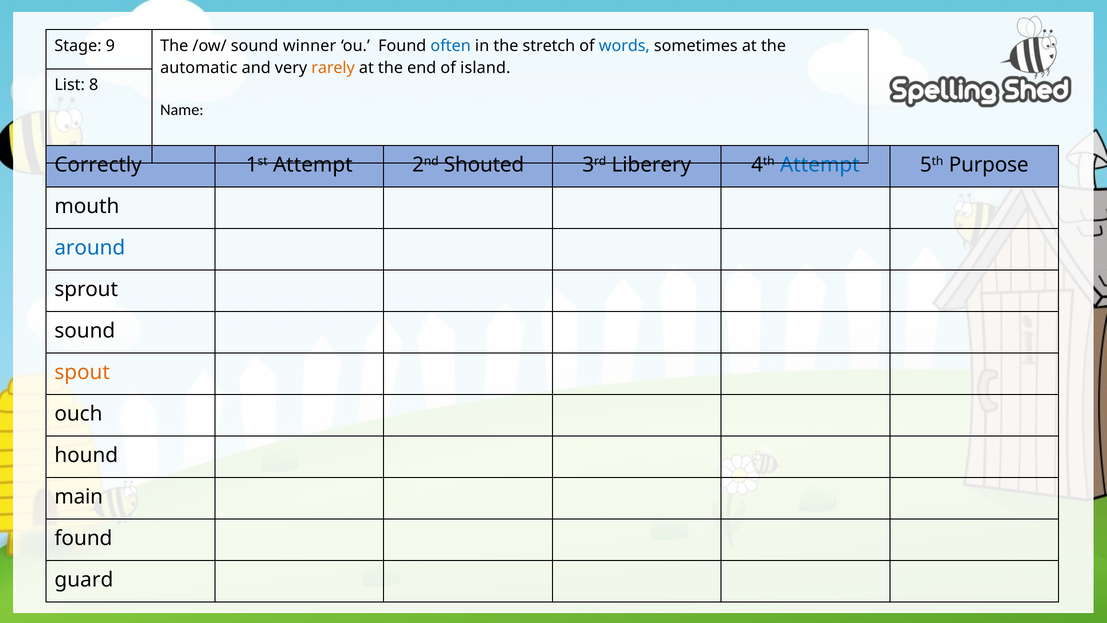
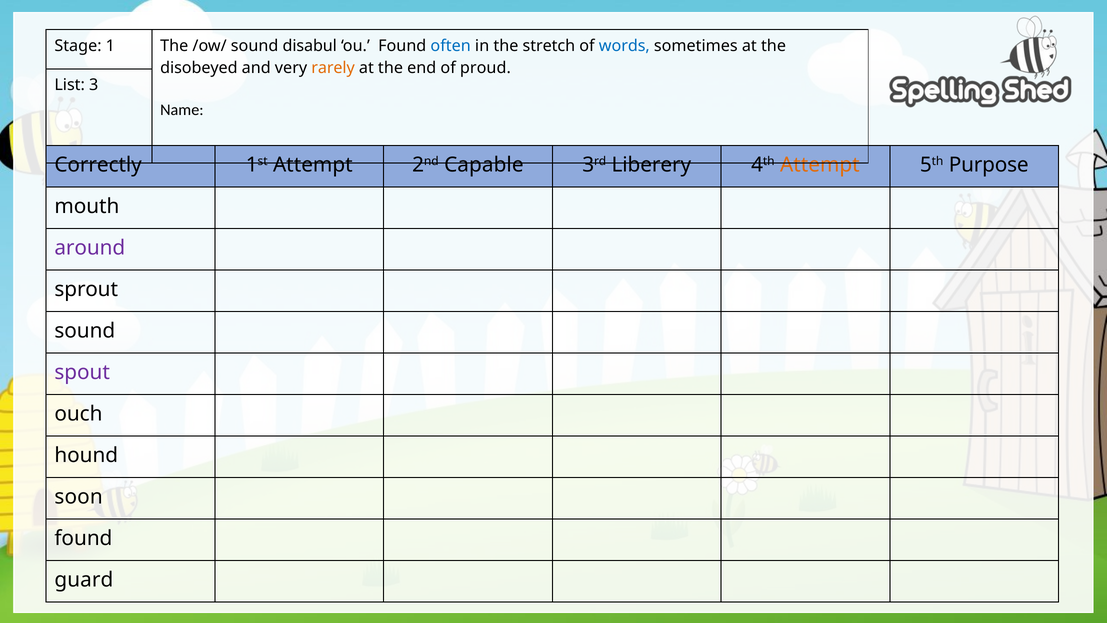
9: 9 -> 1
winner: winner -> disabul
automatic: automatic -> disobeyed
island: island -> proud
8: 8 -> 3
Shouted: Shouted -> Capable
Attempt at (820, 165) colour: blue -> orange
around colour: blue -> purple
spout colour: orange -> purple
main: main -> soon
